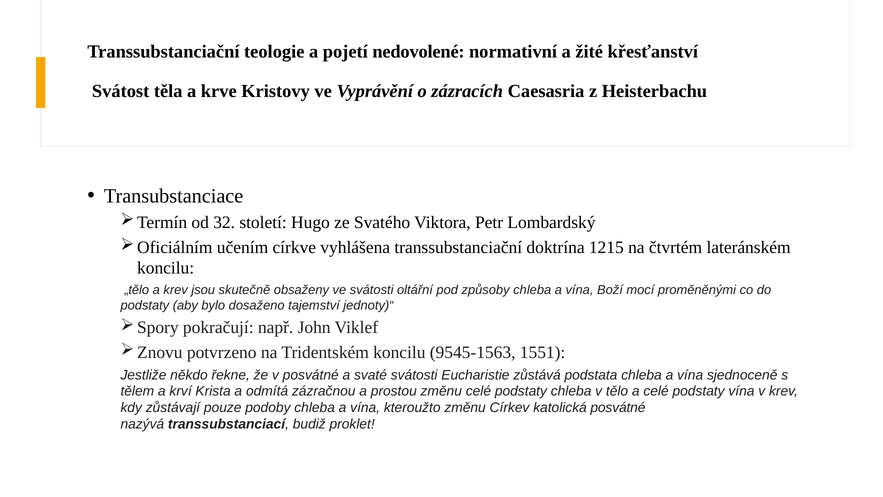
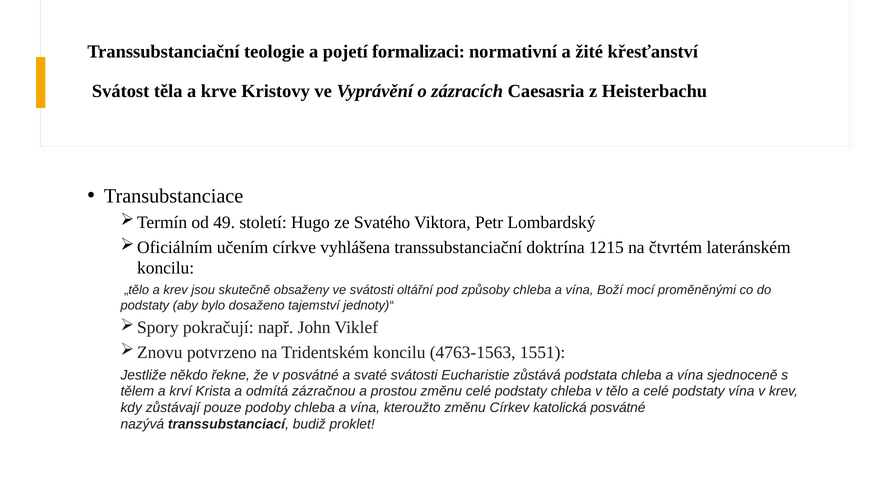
nedovolené: nedovolené -> formalizaci
32: 32 -> 49
9545-1563: 9545-1563 -> 4763-1563
